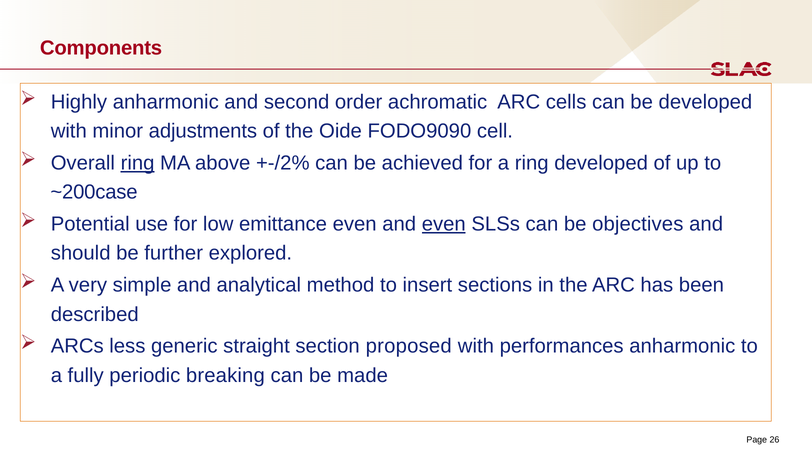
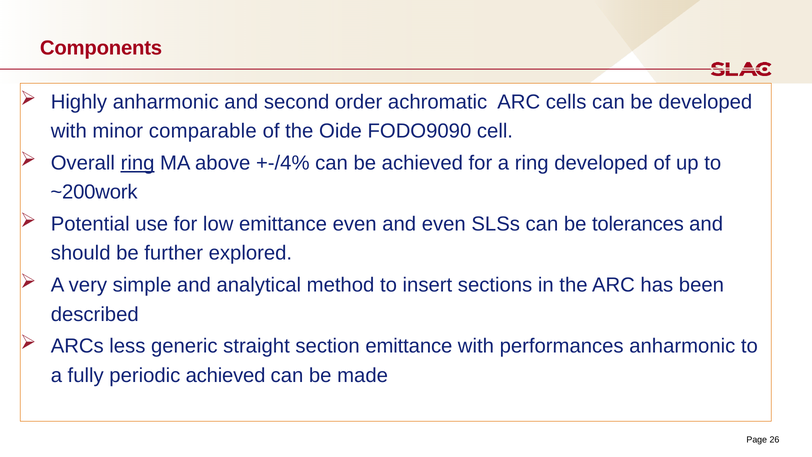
adjustments: adjustments -> comparable
+-/2%: +-/2% -> +-/4%
~200case: ~200case -> ~200work
even at (444, 224) underline: present -> none
objectives: objectives -> tolerances
section proposed: proposed -> emittance
periodic breaking: breaking -> achieved
